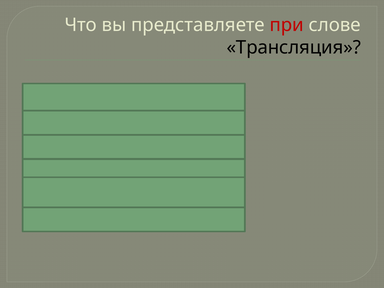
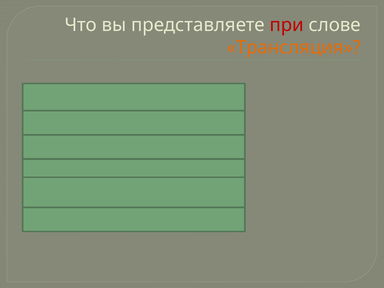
Трансляция colour: black -> orange
